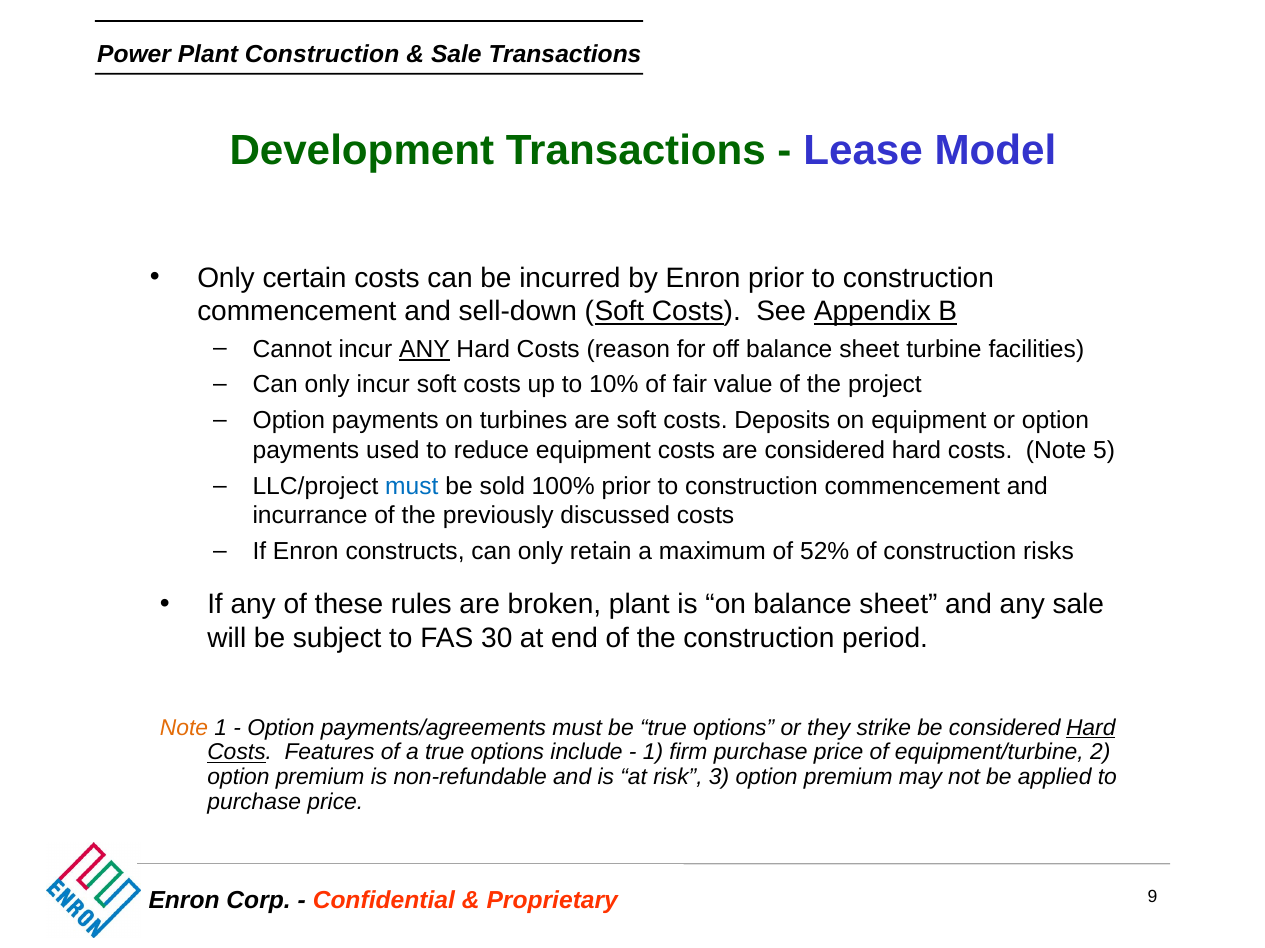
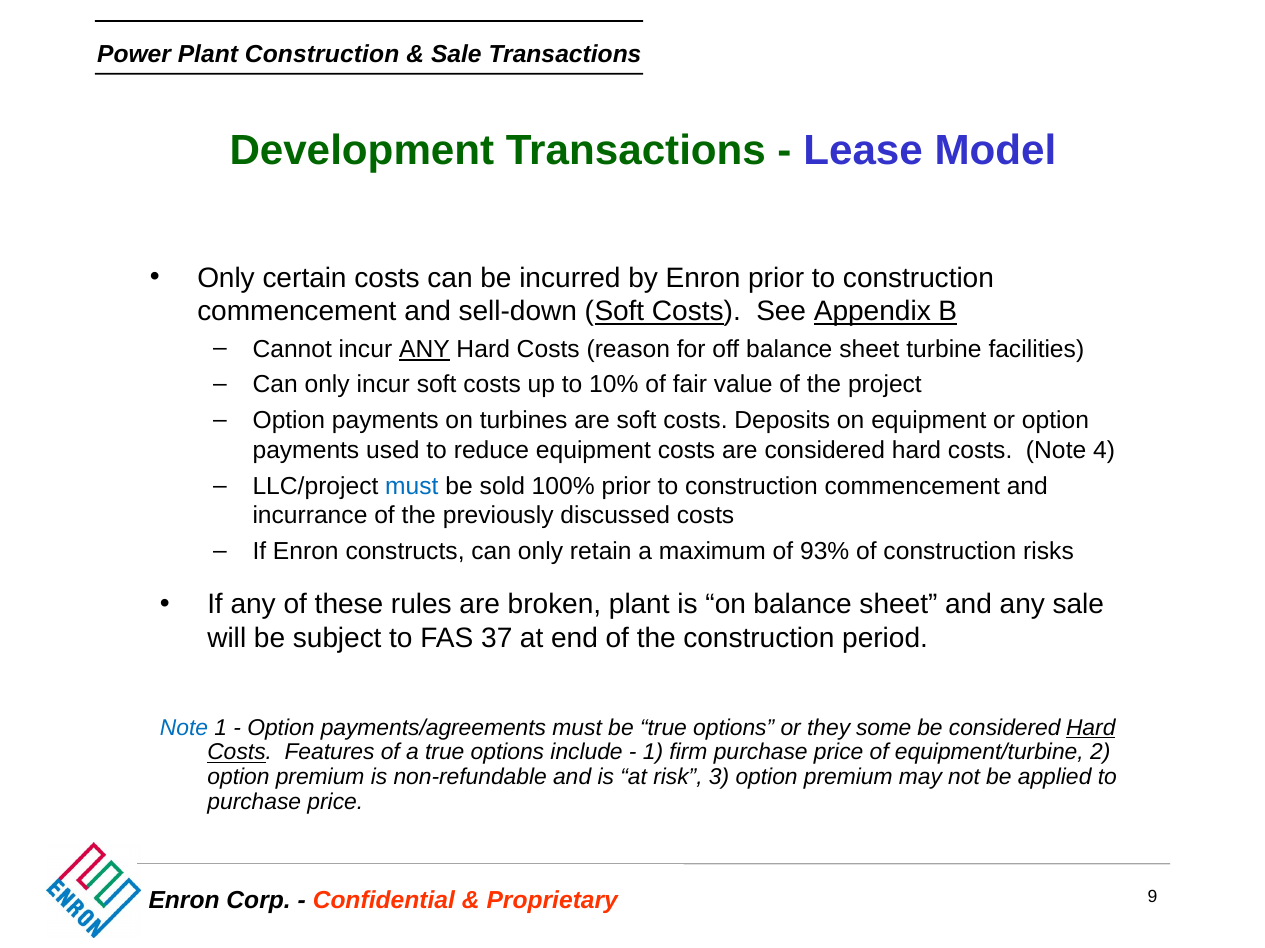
5: 5 -> 4
52%: 52% -> 93%
30: 30 -> 37
Note at (184, 728) colour: orange -> blue
strike: strike -> some
